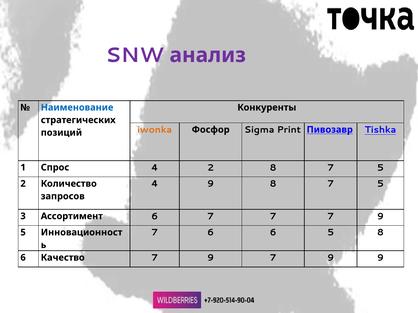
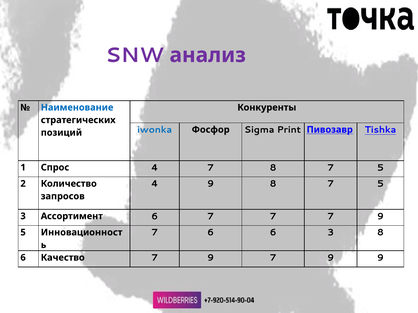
iwonka colour: orange -> blue
4 2: 2 -> 7
6 5: 5 -> 3
